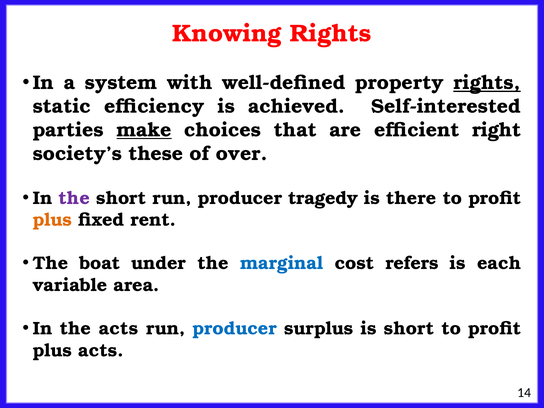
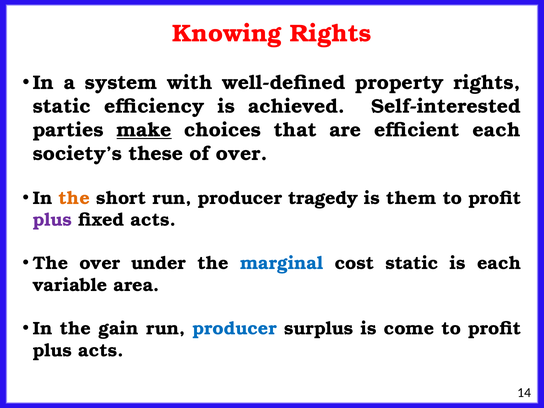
rights at (487, 83) underline: present -> none
efficient right: right -> each
the at (74, 198) colour: purple -> orange
there: there -> them
plus at (52, 220) colour: orange -> purple
fixed rent: rent -> acts
The boat: boat -> over
cost refers: refers -> static
the acts: acts -> gain
is short: short -> come
